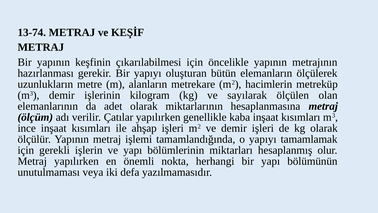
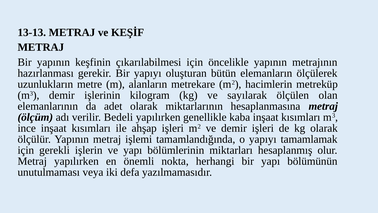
13-74: 13-74 -> 13-13
Çatılar: Çatılar -> Bedeli
